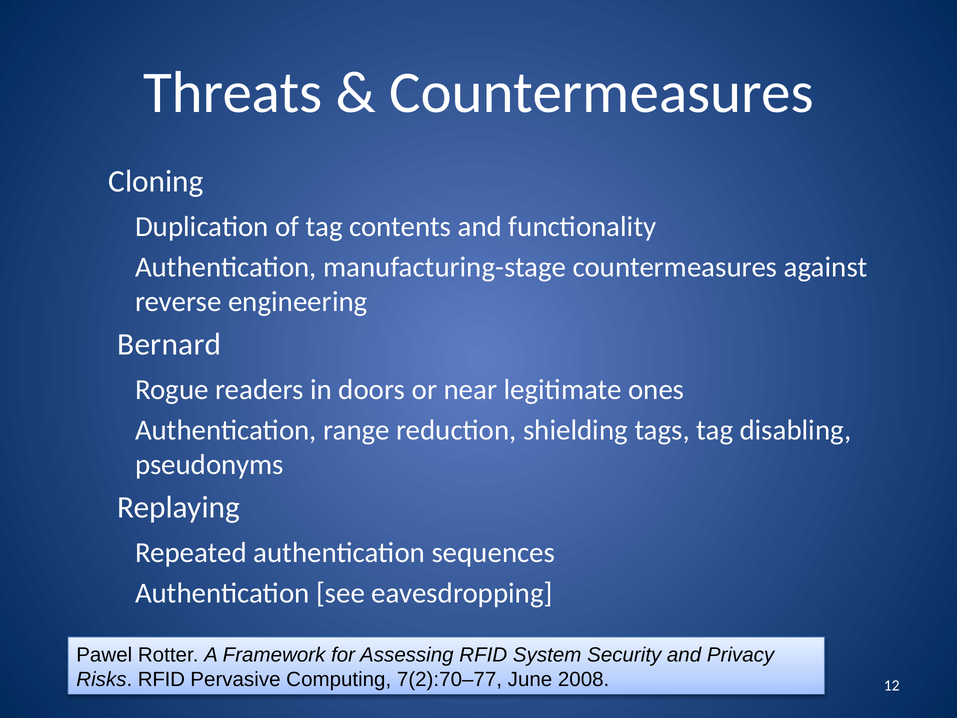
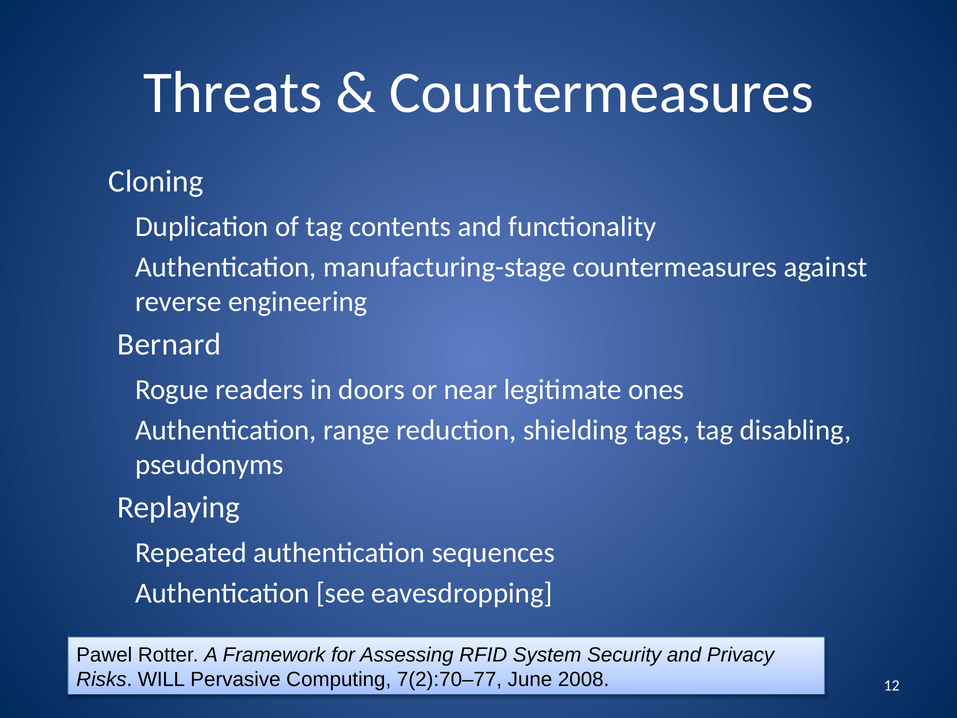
Risks RFID: RFID -> WILL
